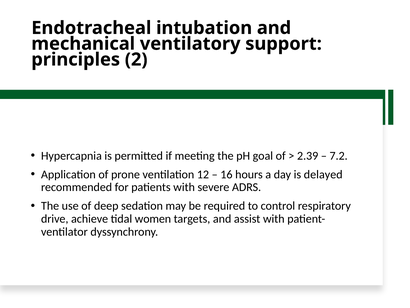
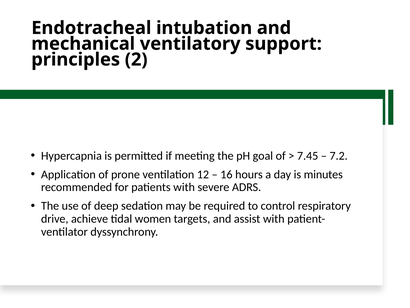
2.39: 2.39 -> 7.45
delayed: delayed -> minutes
